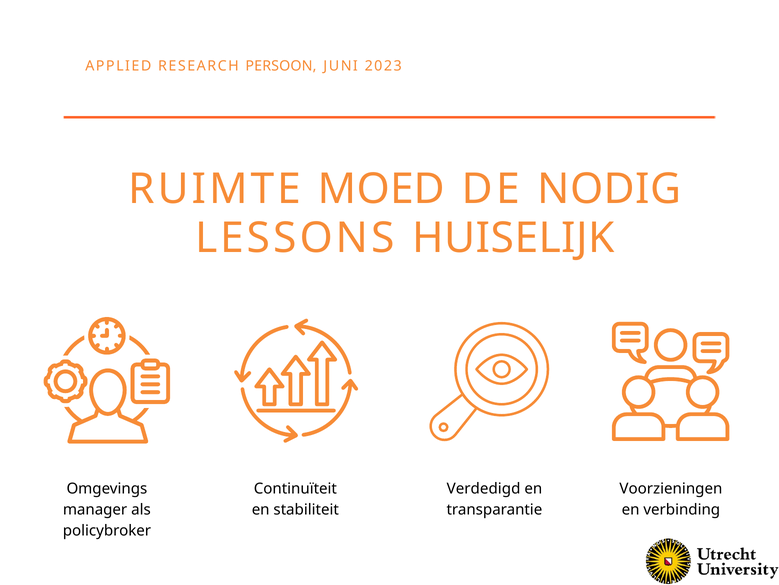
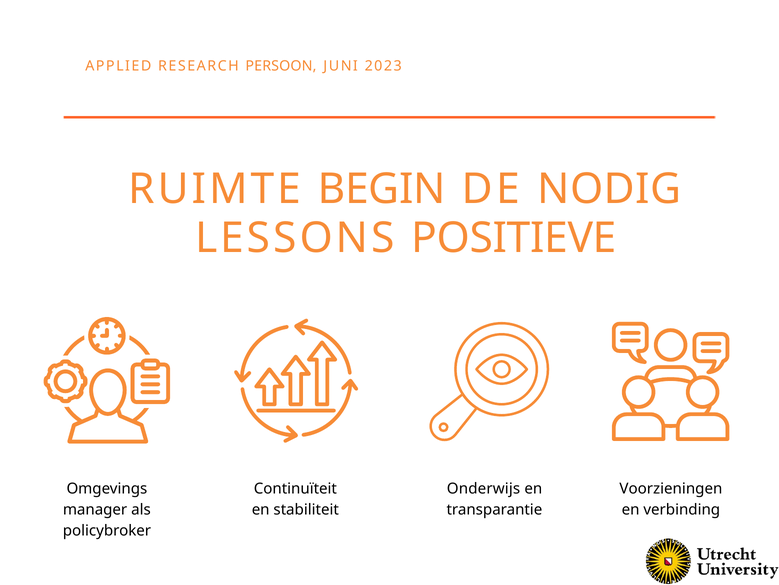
MOED: MOED -> BEGIN
HUISELIJK: HUISELIJK -> POSITIEVE
Verdedigd: Verdedigd -> Onderwijs
